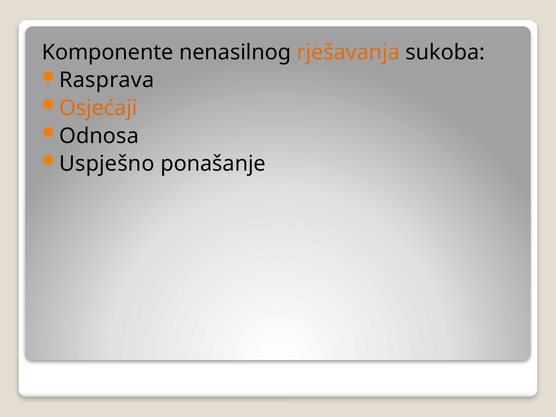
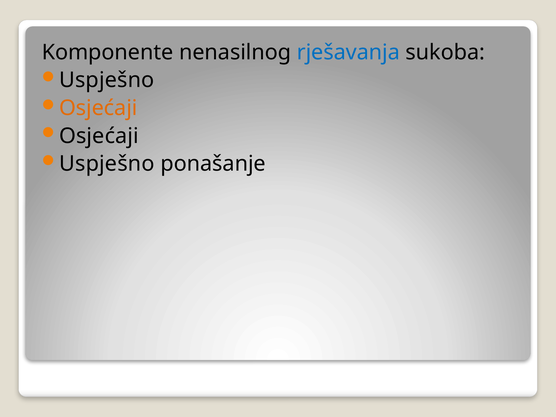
rješavanja colour: orange -> blue
Rasprava at (107, 80): Rasprava -> Uspješno
Odnosa at (99, 136): Odnosa -> Osjećaji
